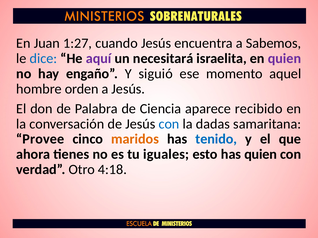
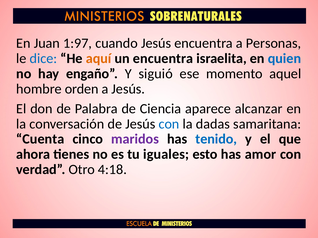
1:27: 1:27 -> 1:97
Sabemos: Sabemos -> Personas
aquí colour: purple -> orange
un necesitará: necesitará -> encuentra
quien at (284, 59) colour: purple -> blue
recibido: recibido -> alcanzar
Provee: Provee -> Cuenta
maridos colour: orange -> purple
has quien: quien -> amor
